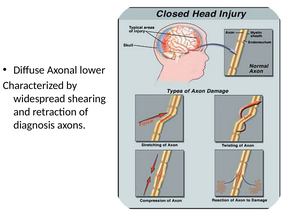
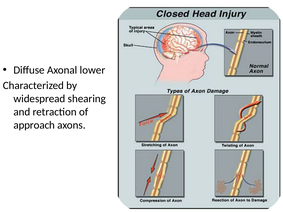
diagnosis: diagnosis -> approach
